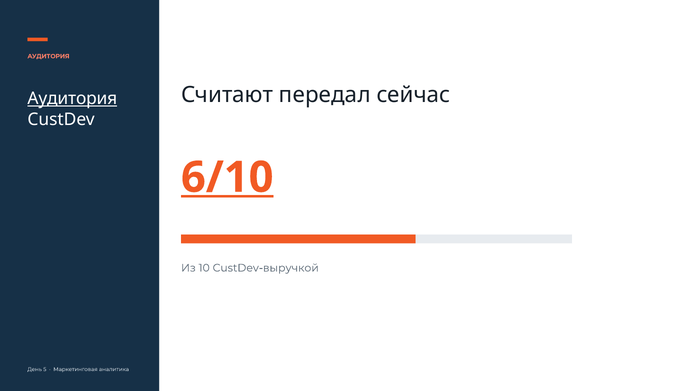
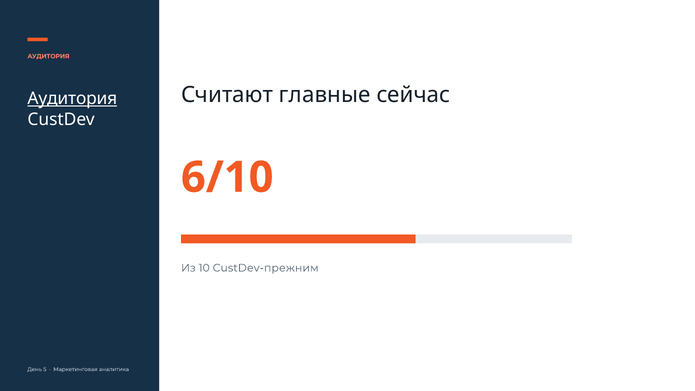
передал: передал -> главные
6/10 underline: present -> none
CustDev-выручкой: CustDev-выручкой -> CustDev-прежним
